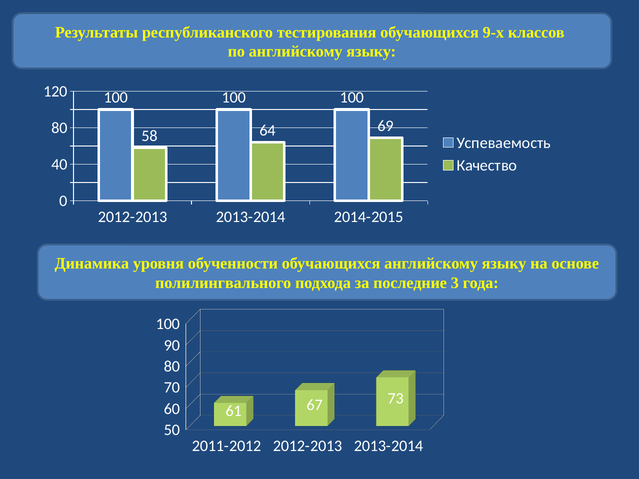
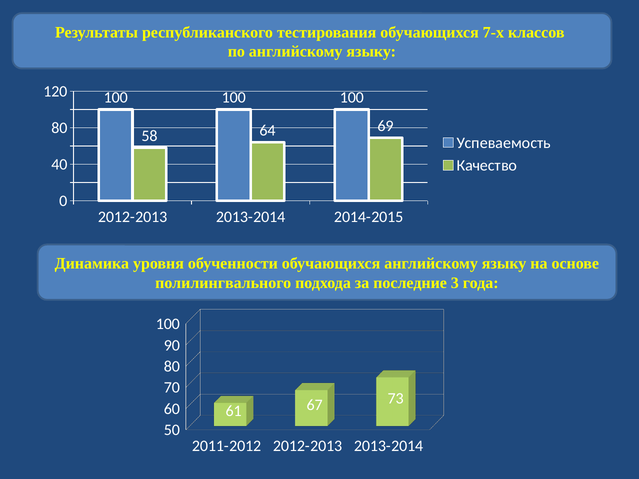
9-х: 9-х -> 7-х
